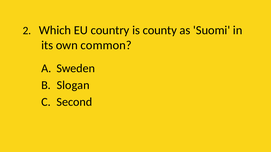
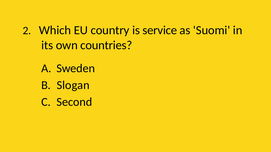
county: county -> service
common: common -> countries
